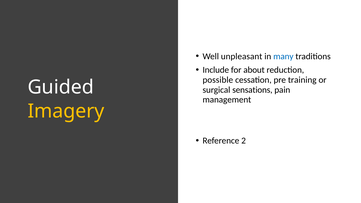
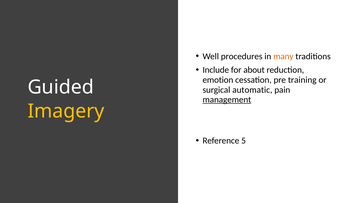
unpleasant: unpleasant -> procedures
many colour: blue -> orange
possible: possible -> emotion
sensations: sensations -> automatic
management underline: none -> present
2: 2 -> 5
